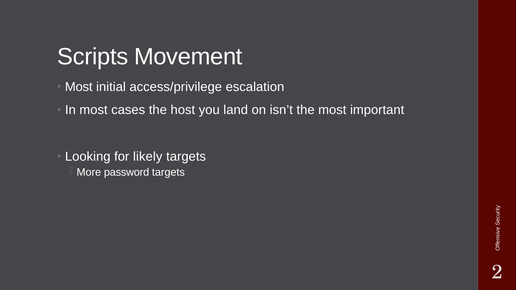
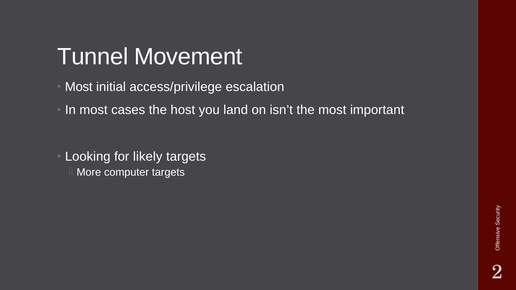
Scripts: Scripts -> Tunnel
password: password -> computer
